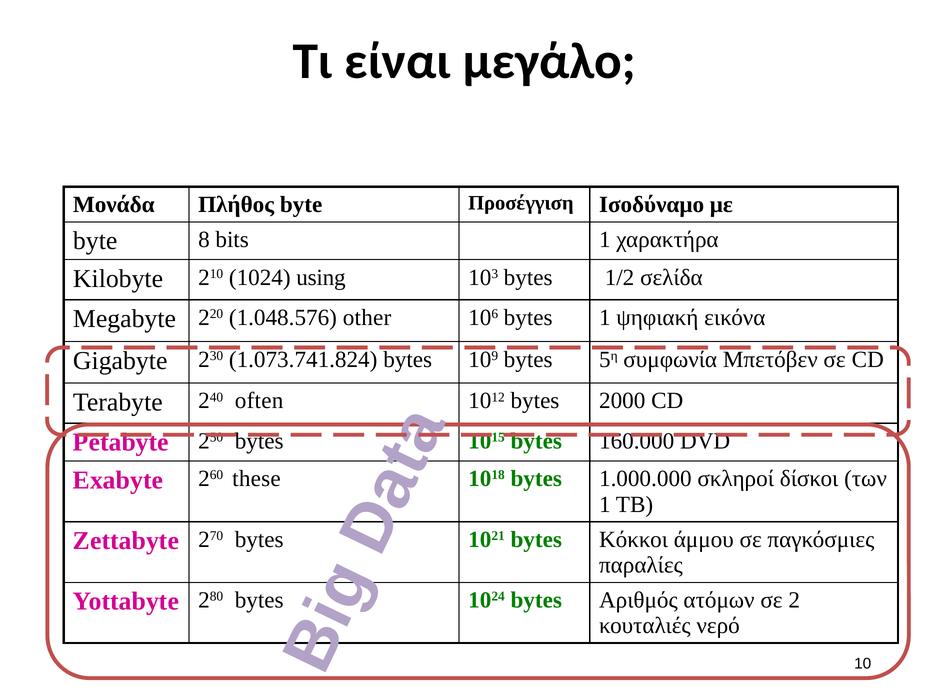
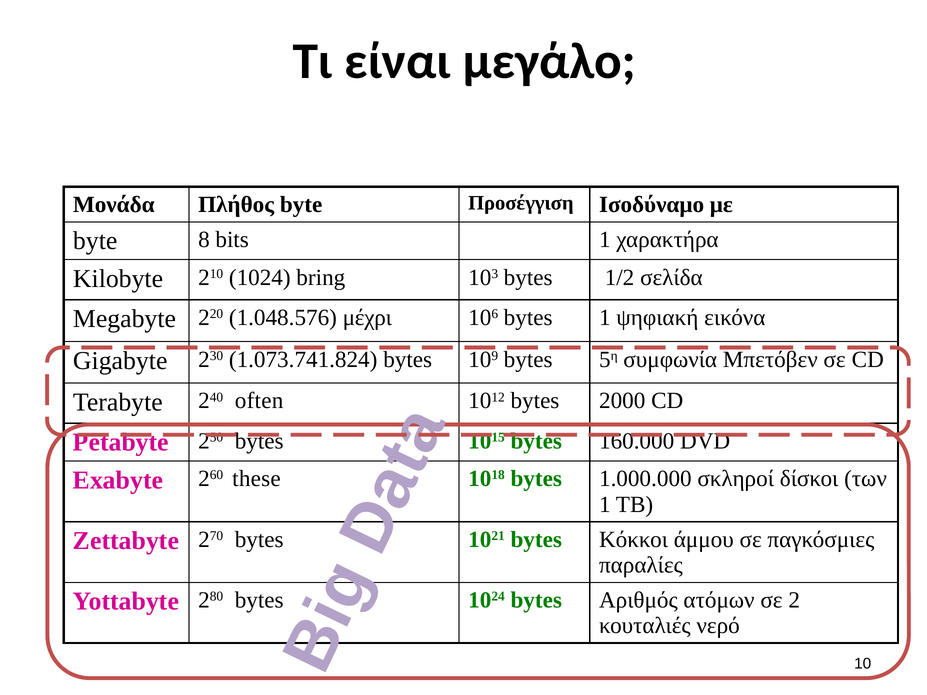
using: using -> bring
other: other -> μέχρι
